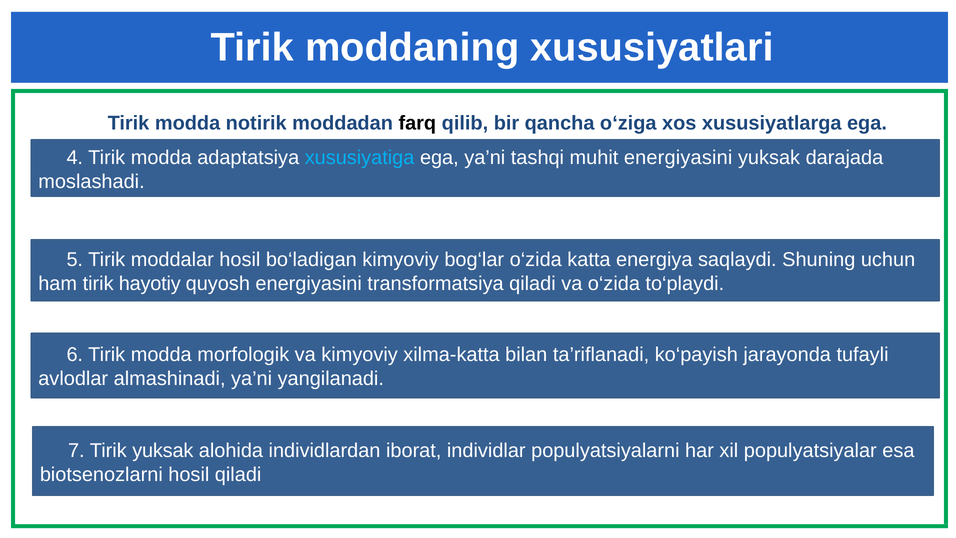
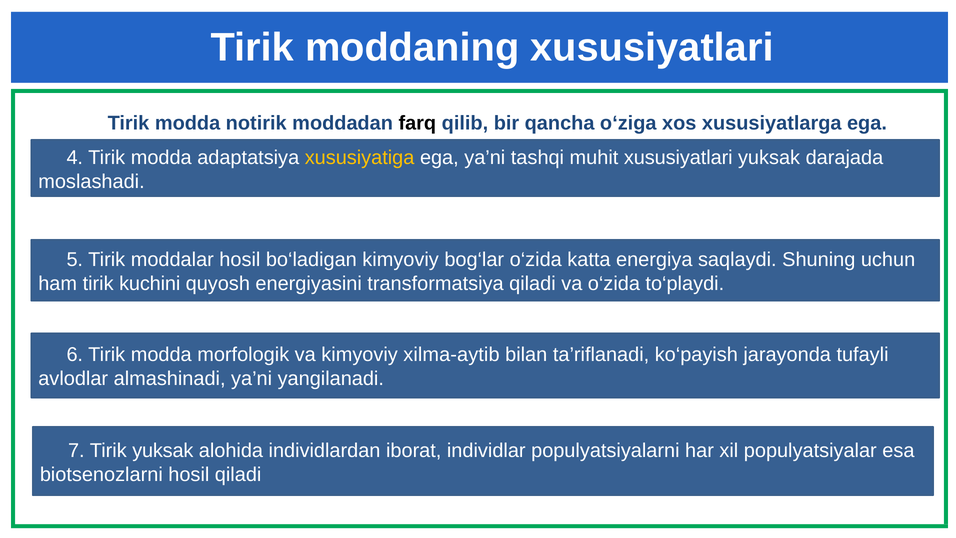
xususiyatiga colour: light blue -> yellow
muhit energiyasini: energiyasini -> xususiyatlari
hayotiy: hayotiy -> kuchini
xilma-katta: xilma-katta -> xilma-aytib
